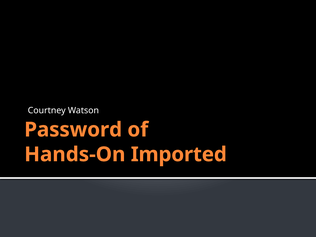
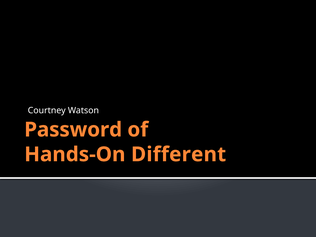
Imported: Imported -> Different
